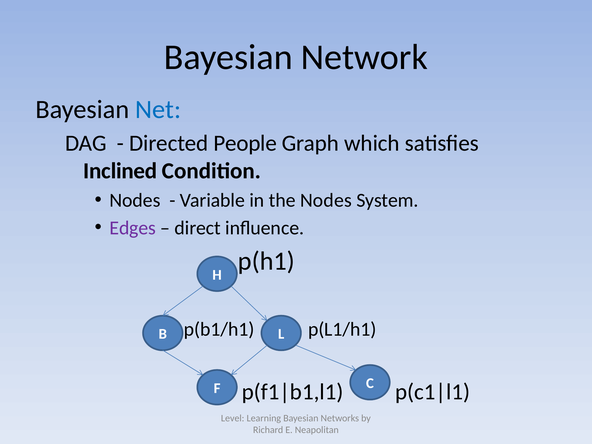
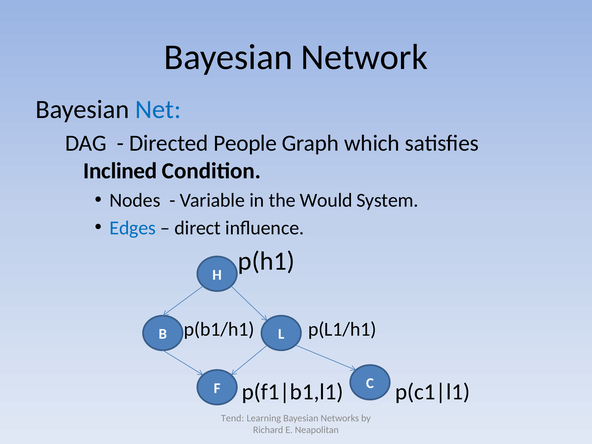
the Nodes: Nodes -> Would
Edges colour: purple -> blue
Level: Level -> Tend
